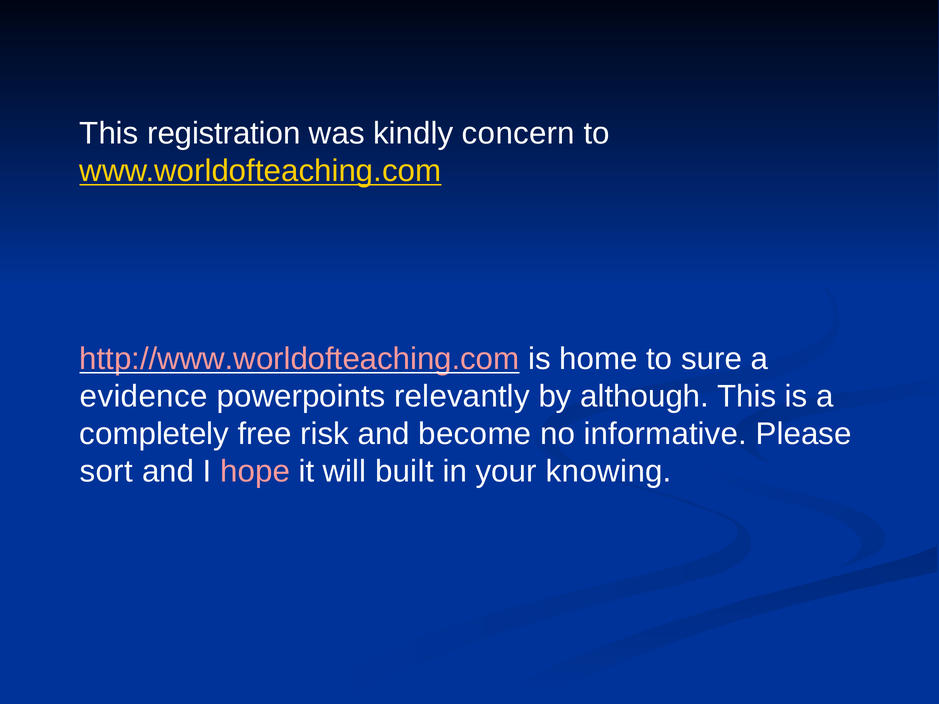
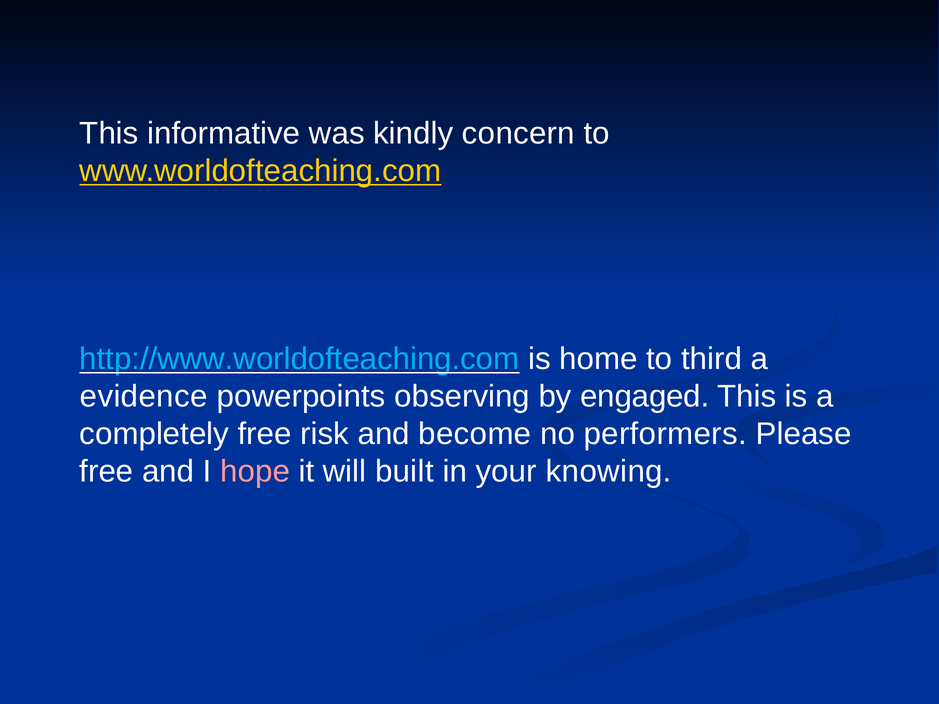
registration: registration -> informative
http://www.worldofteaching.com colour: pink -> light blue
sure: sure -> third
relevantly: relevantly -> observing
although: although -> engaged
informative: informative -> performers
sort at (106, 472): sort -> free
